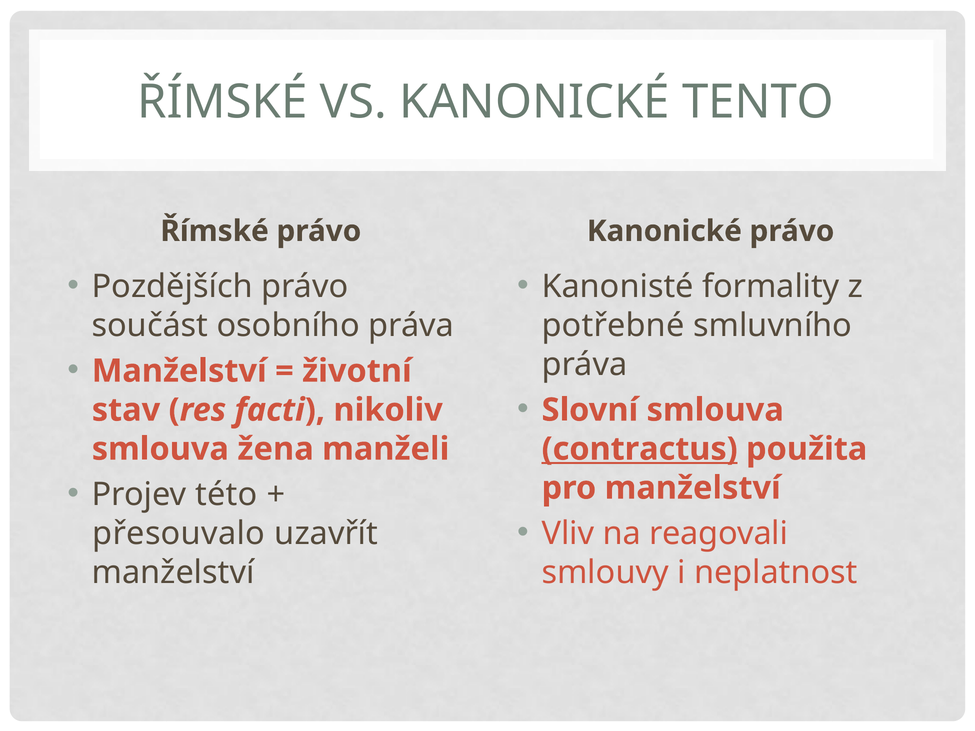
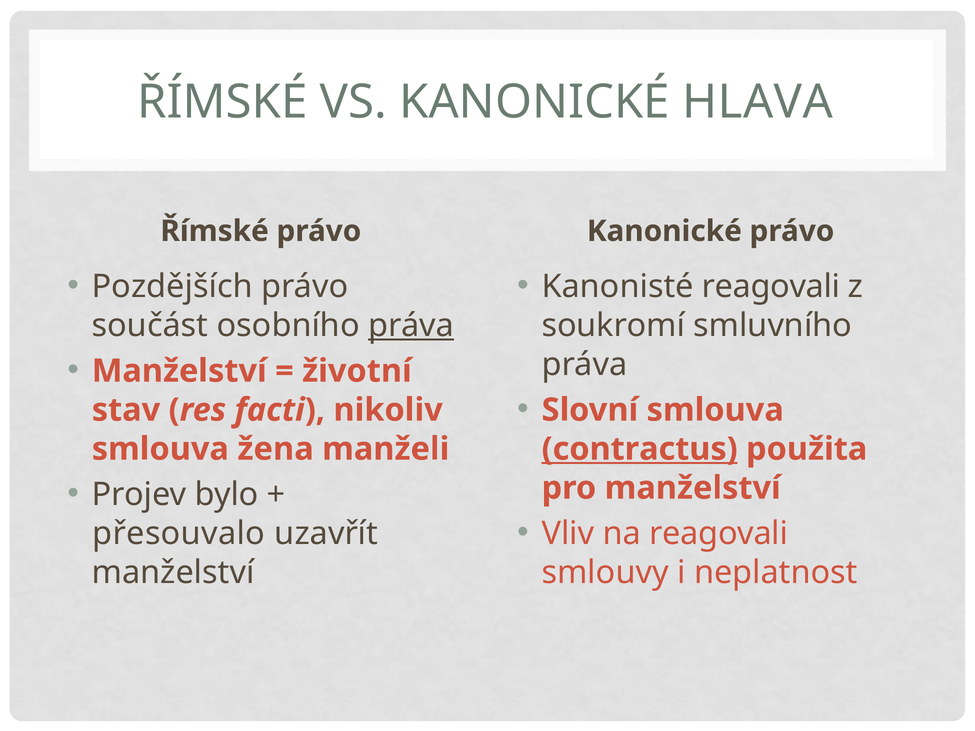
TENTO: TENTO -> HLAVA
Kanonisté formality: formality -> reagovali
práva at (411, 326) underline: none -> present
potřebné: potřebné -> soukromí
této: této -> bylo
